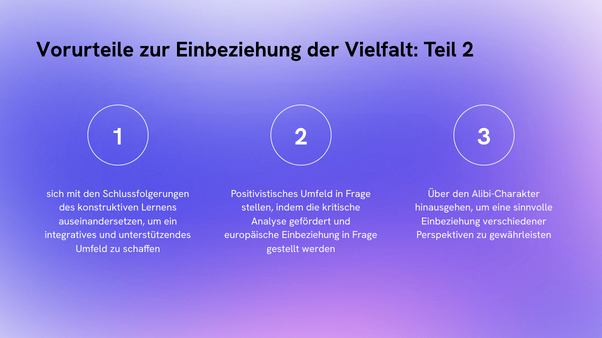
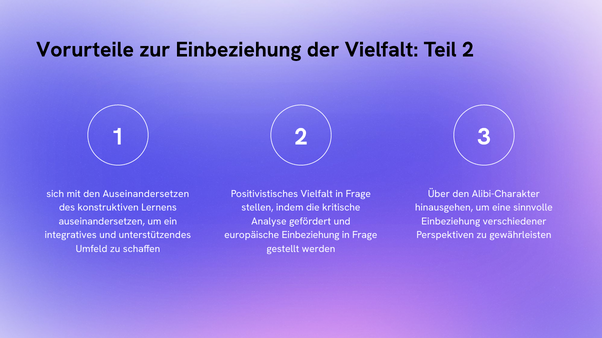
den Schlussfolgerungen: Schlussfolgerungen -> Auseinandersetzen
Positivistisches Umfeld: Umfeld -> Vielfalt
